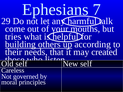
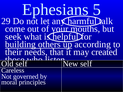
7: 7 -> 5
tries: tries -> seek
